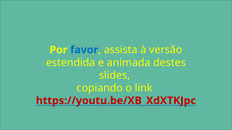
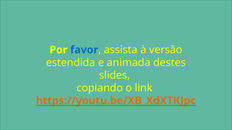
https://youtu.be/XB_XdXTKJpc colour: red -> orange
